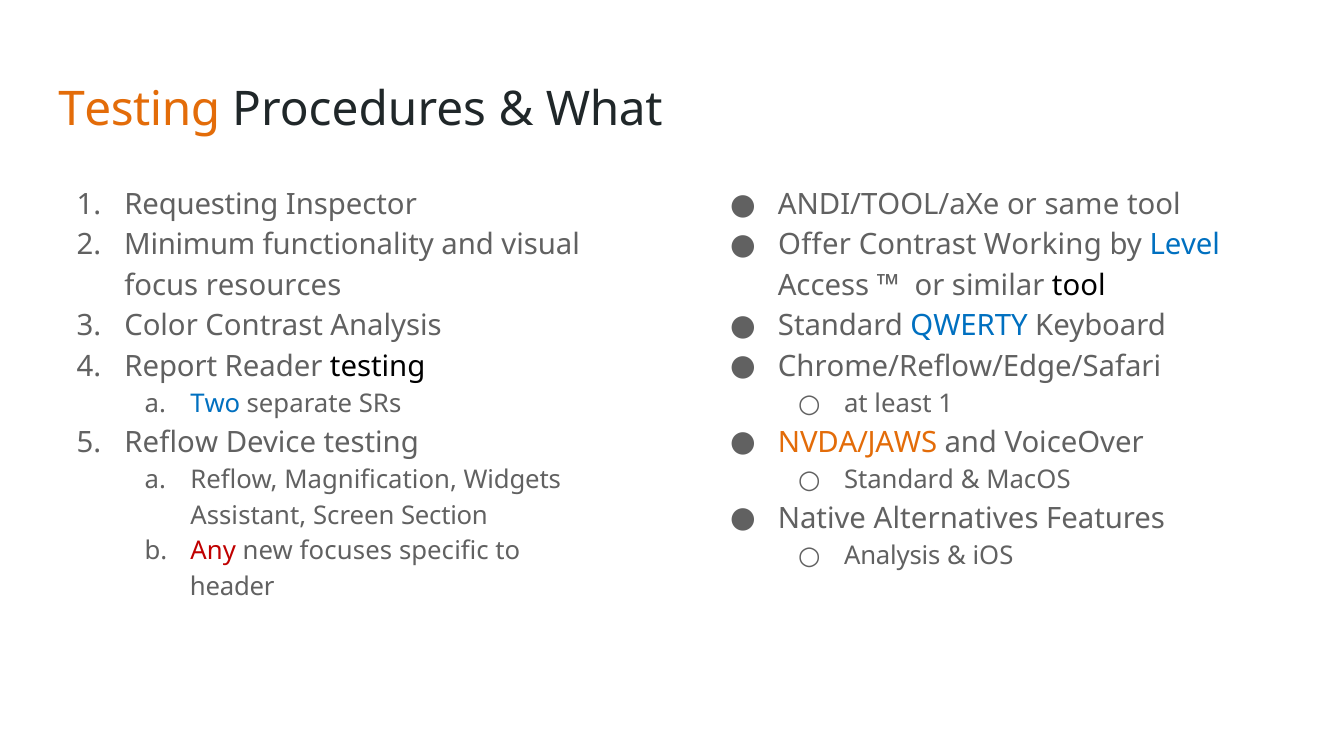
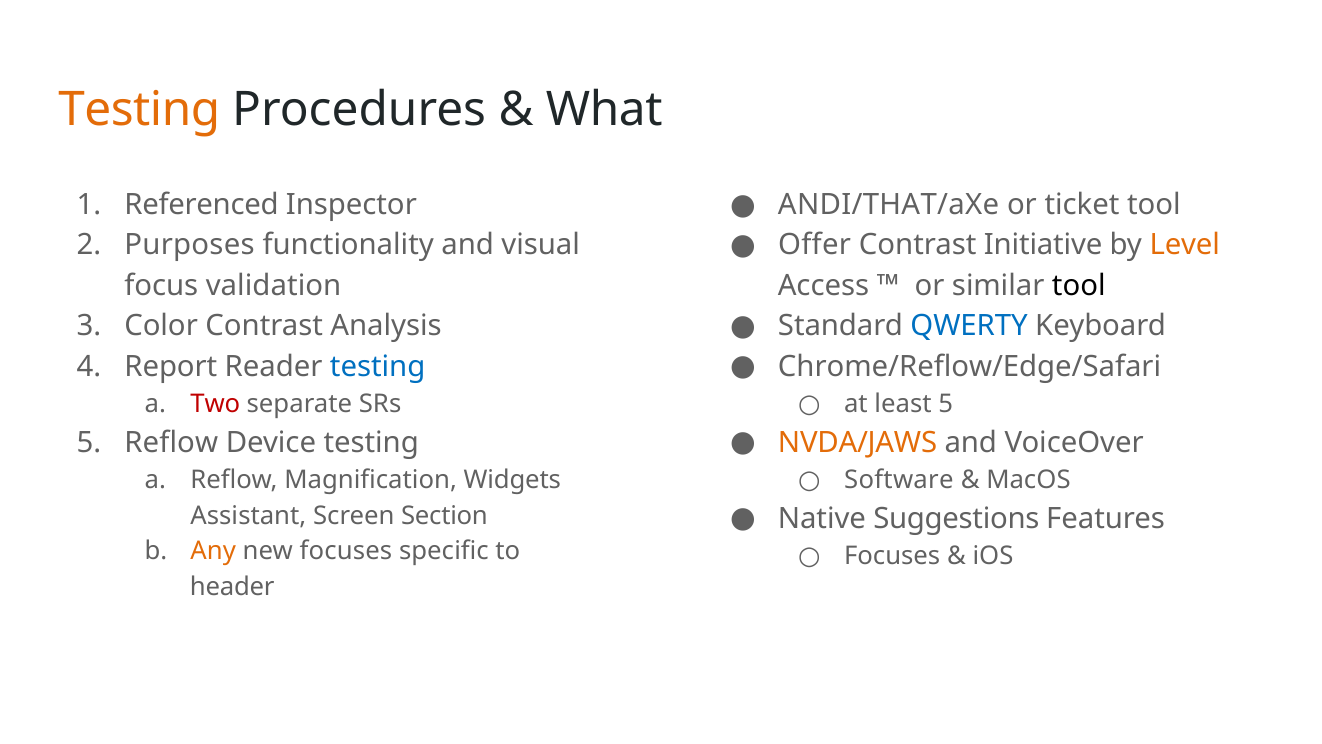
ANDI/TOOL/aXe: ANDI/TOOL/aXe -> ANDI/THAT/aXe
same: same -> ticket
Requesting: Requesting -> Referenced
Working: Working -> Initiative
Level colour: blue -> orange
Minimum: Minimum -> Purposes
resources: resources -> validation
testing at (378, 366) colour: black -> blue
least 1: 1 -> 5
Two colour: blue -> red
Standard at (899, 480): Standard -> Software
Alternatives: Alternatives -> Suggestions
Any colour: red -> orange
Analysis at (892, 556): Analysis -> Focuses
